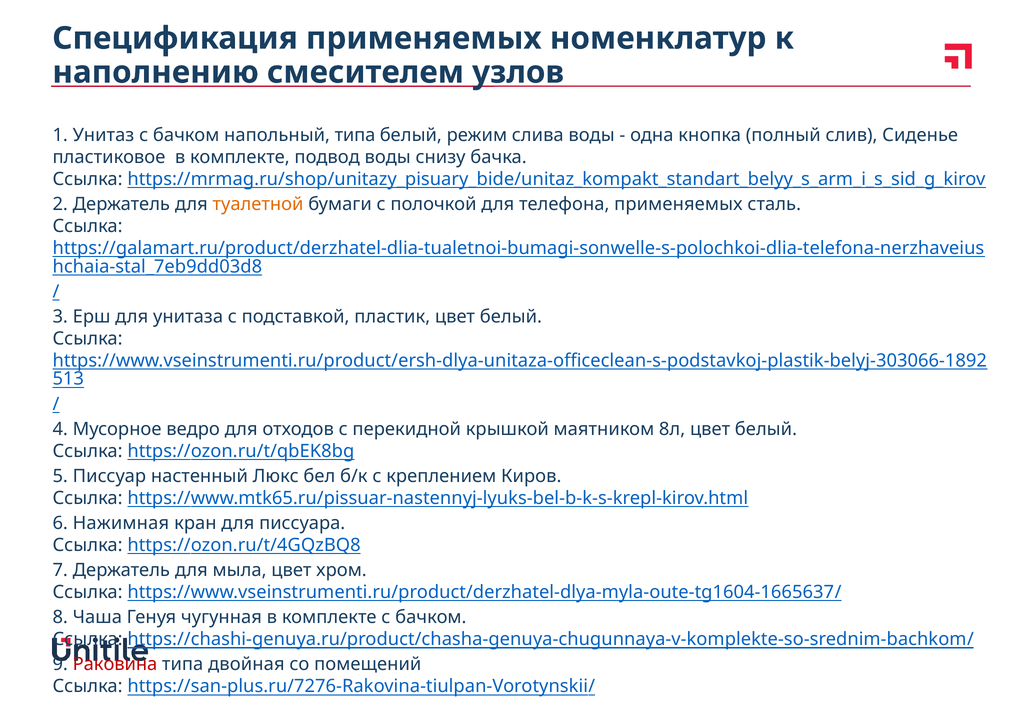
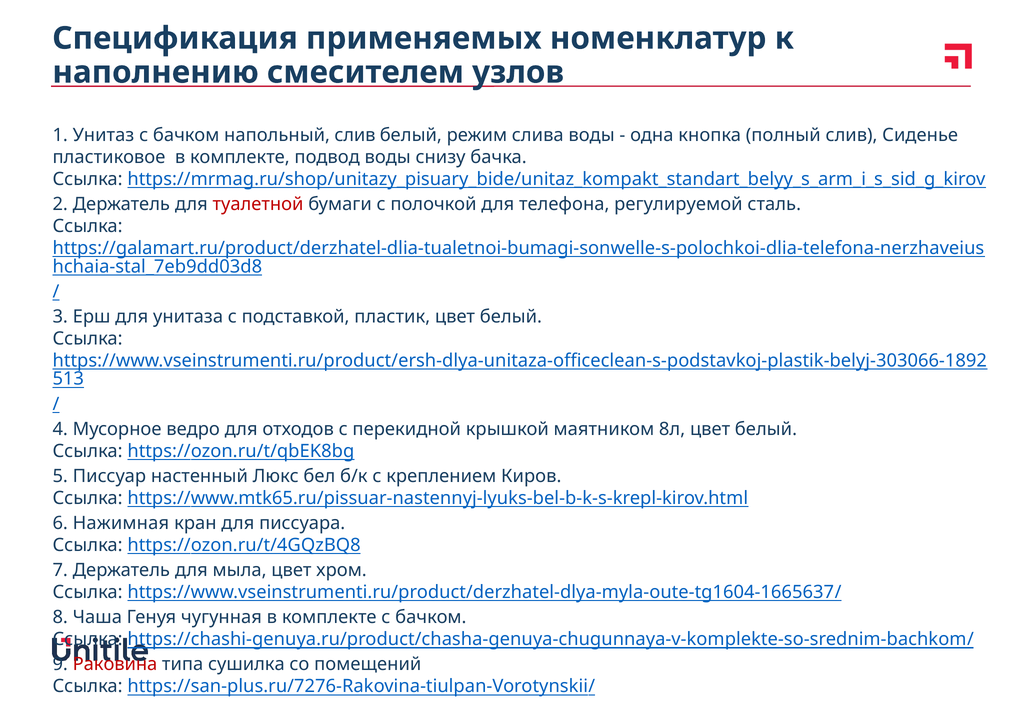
напольный типа: типа -> слив
туалетной colour: orange -> red
телефона применяемых: применяемых -> регулируемой
двойная: двойная -> сушилка
